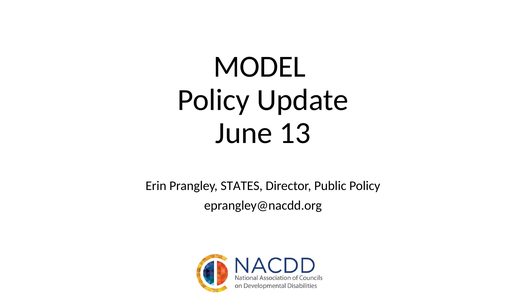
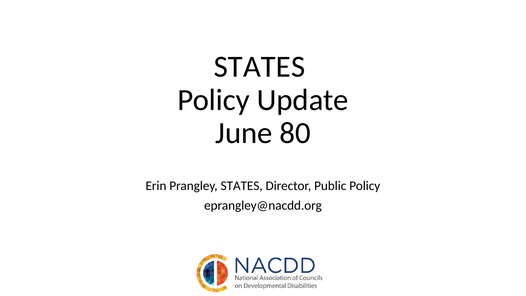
MODEL at (260, 67): MODEL -> STATES
13: 13 -> 80
